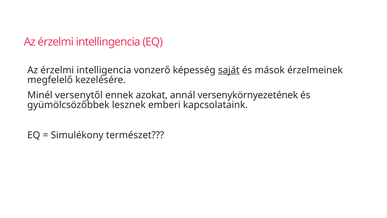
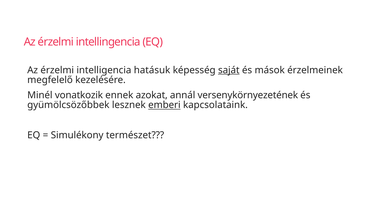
vonzerő: vonzerő -> hatásuk
versenytől: versenytől -> vonatkozik
emberi underline: none -> present
